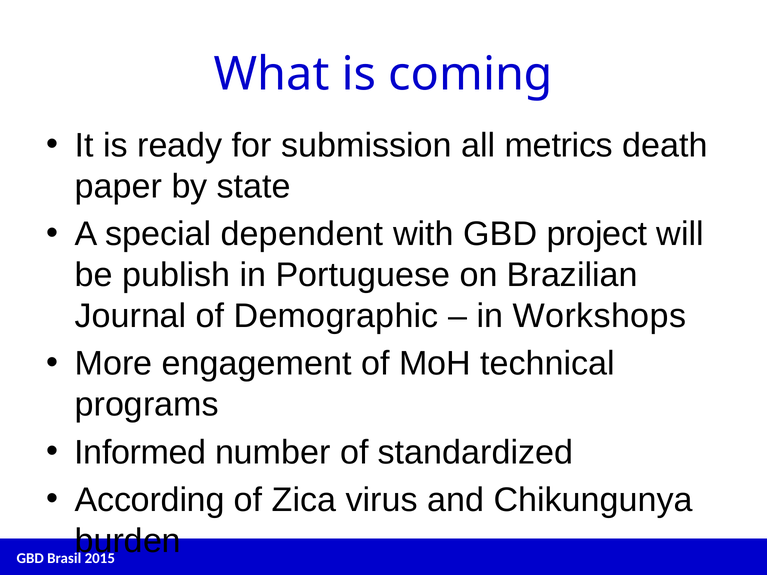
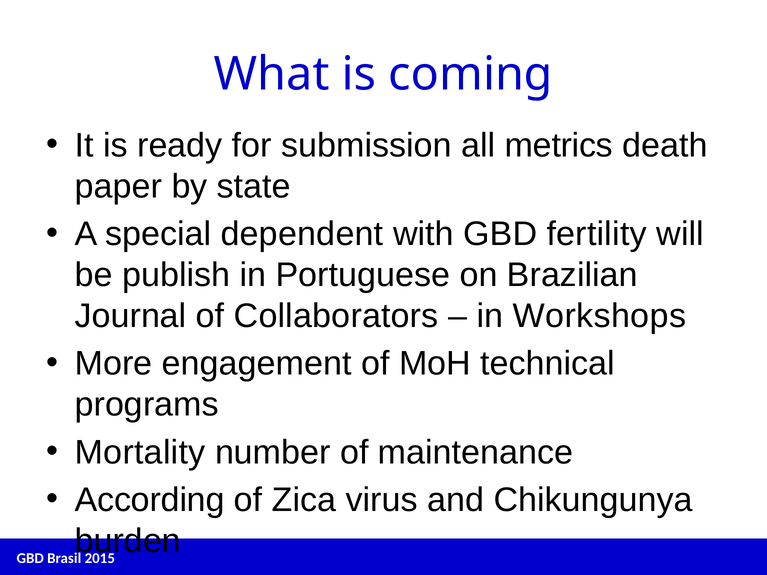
project: project -> fertility
Demographic: Demographic -> Collaborators
Informed: Informed -> Mortality
standardized: standardized -> maintenance
